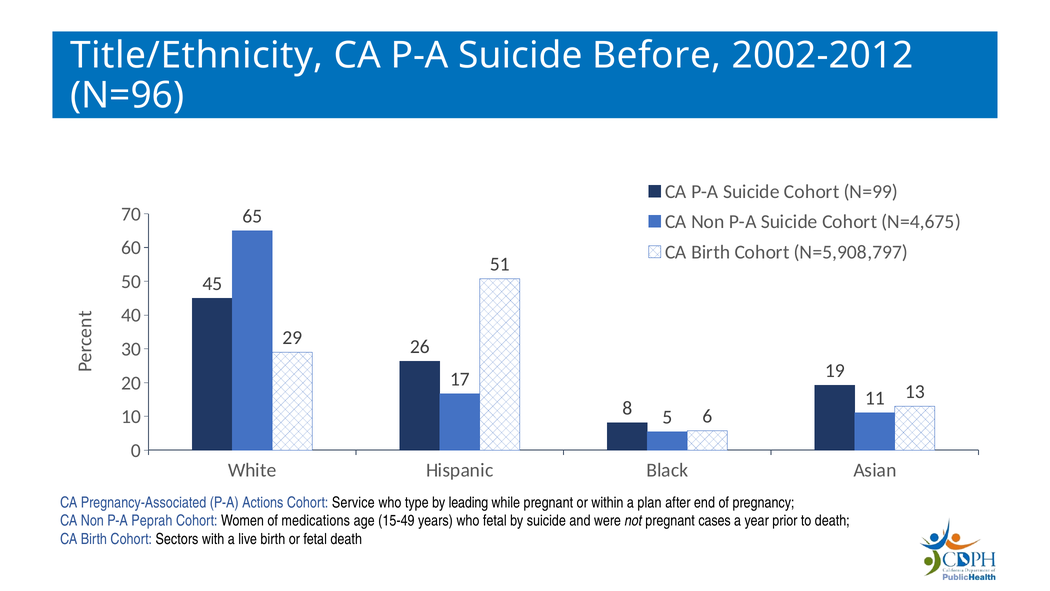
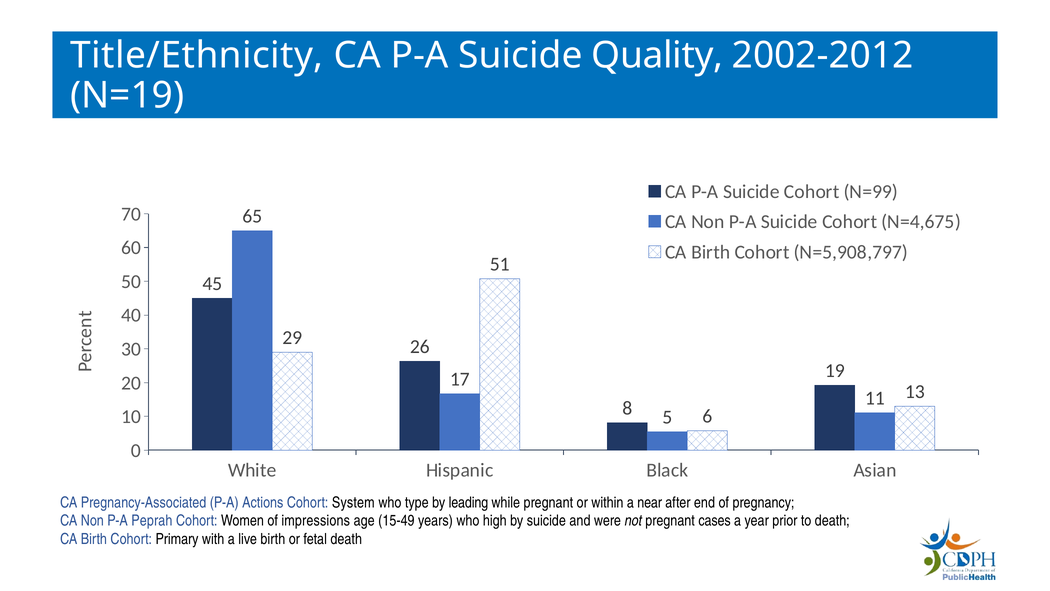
Before: Before -> Quality
N=96: N=96 -> N=19
Service: Service -> System
plan: plan -> near
medications: medications -> impressions
who fetal: fetal -> high
Sectors: Sectors -> Primary
